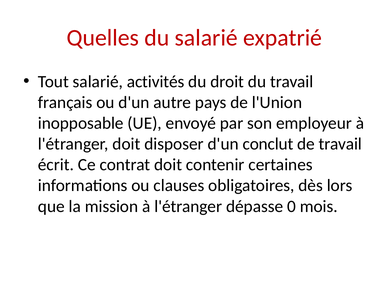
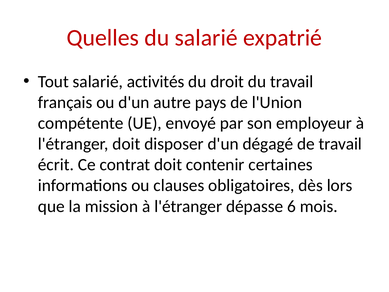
inopposable: inopposable -> compétente
conclut: conclut -> dégagé
0: 0 -> 6
